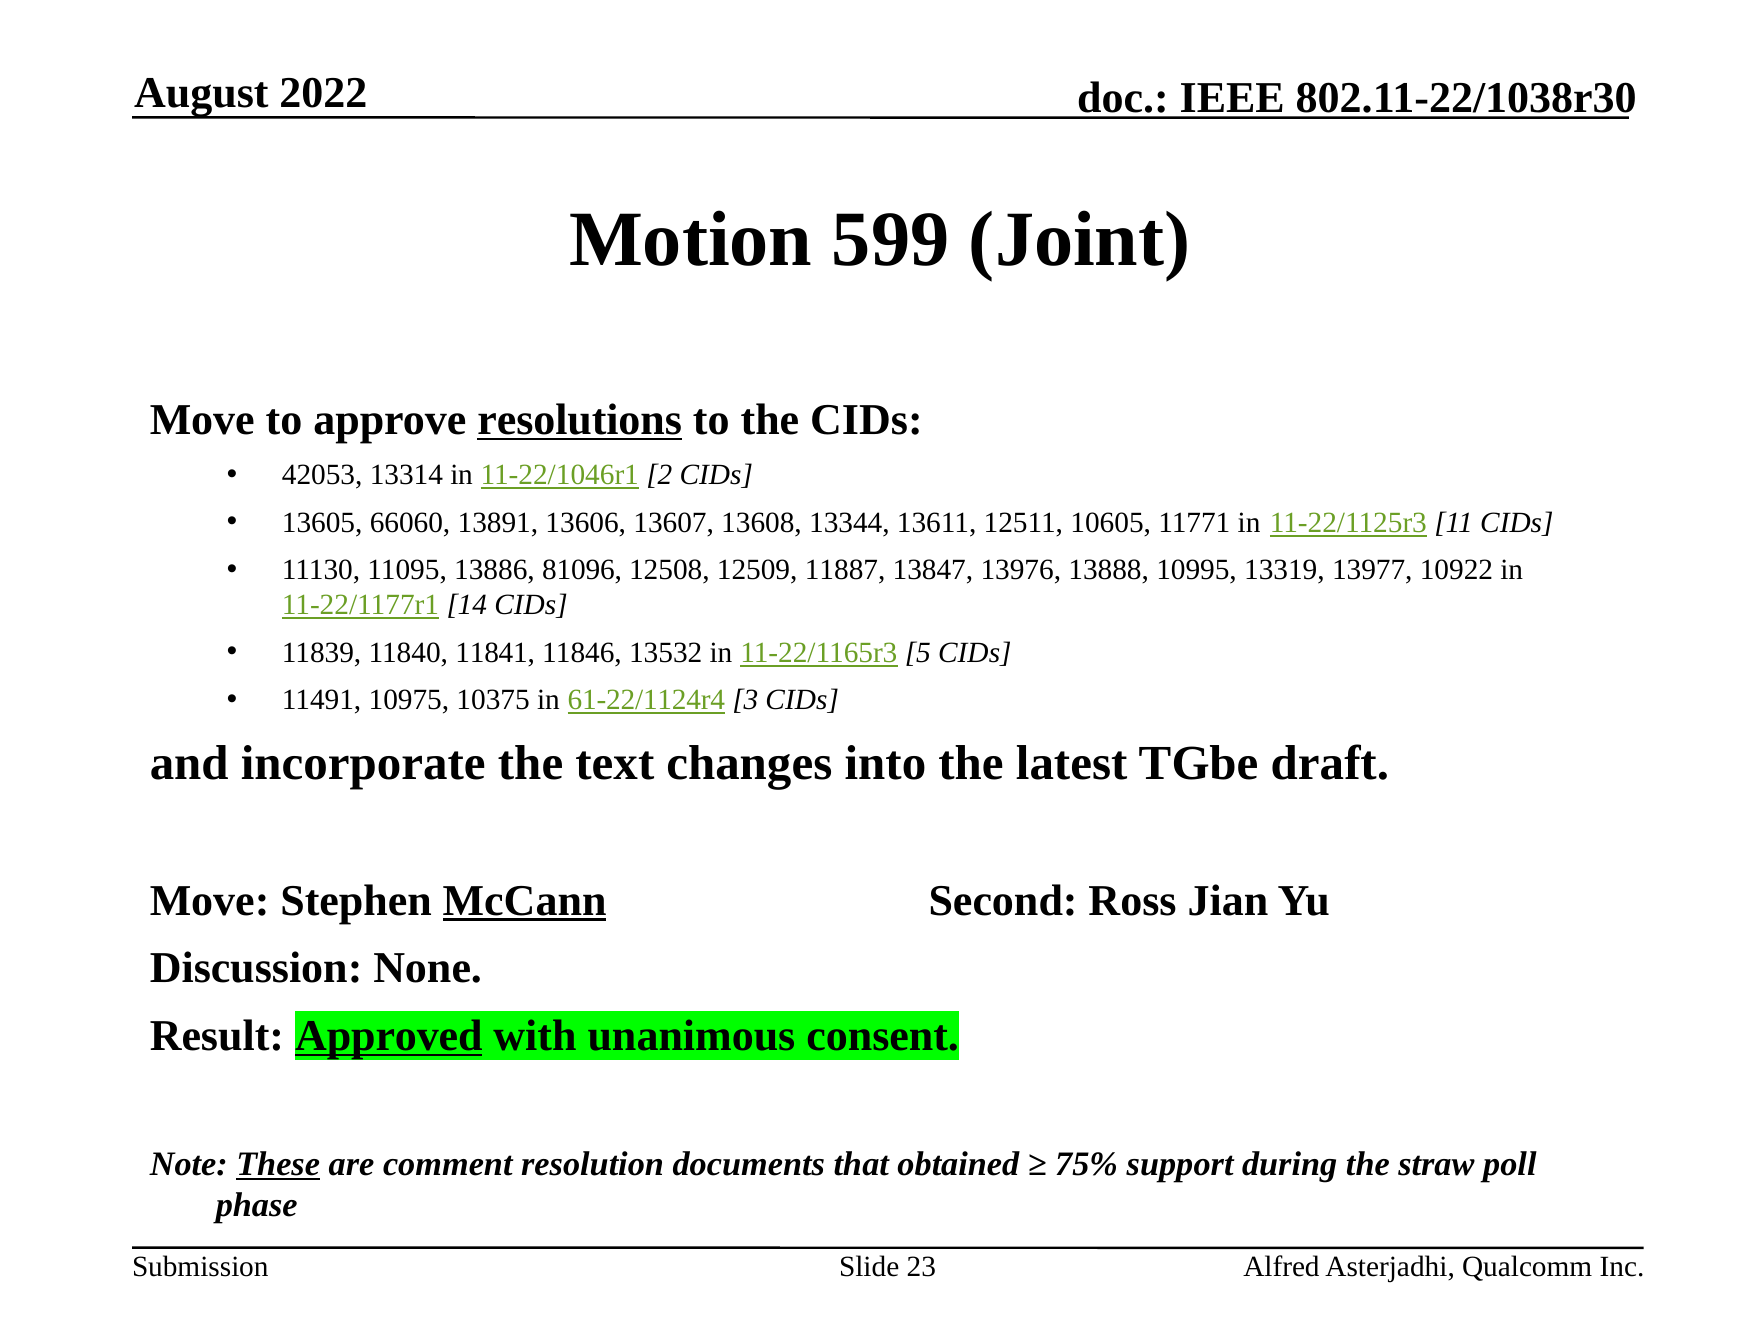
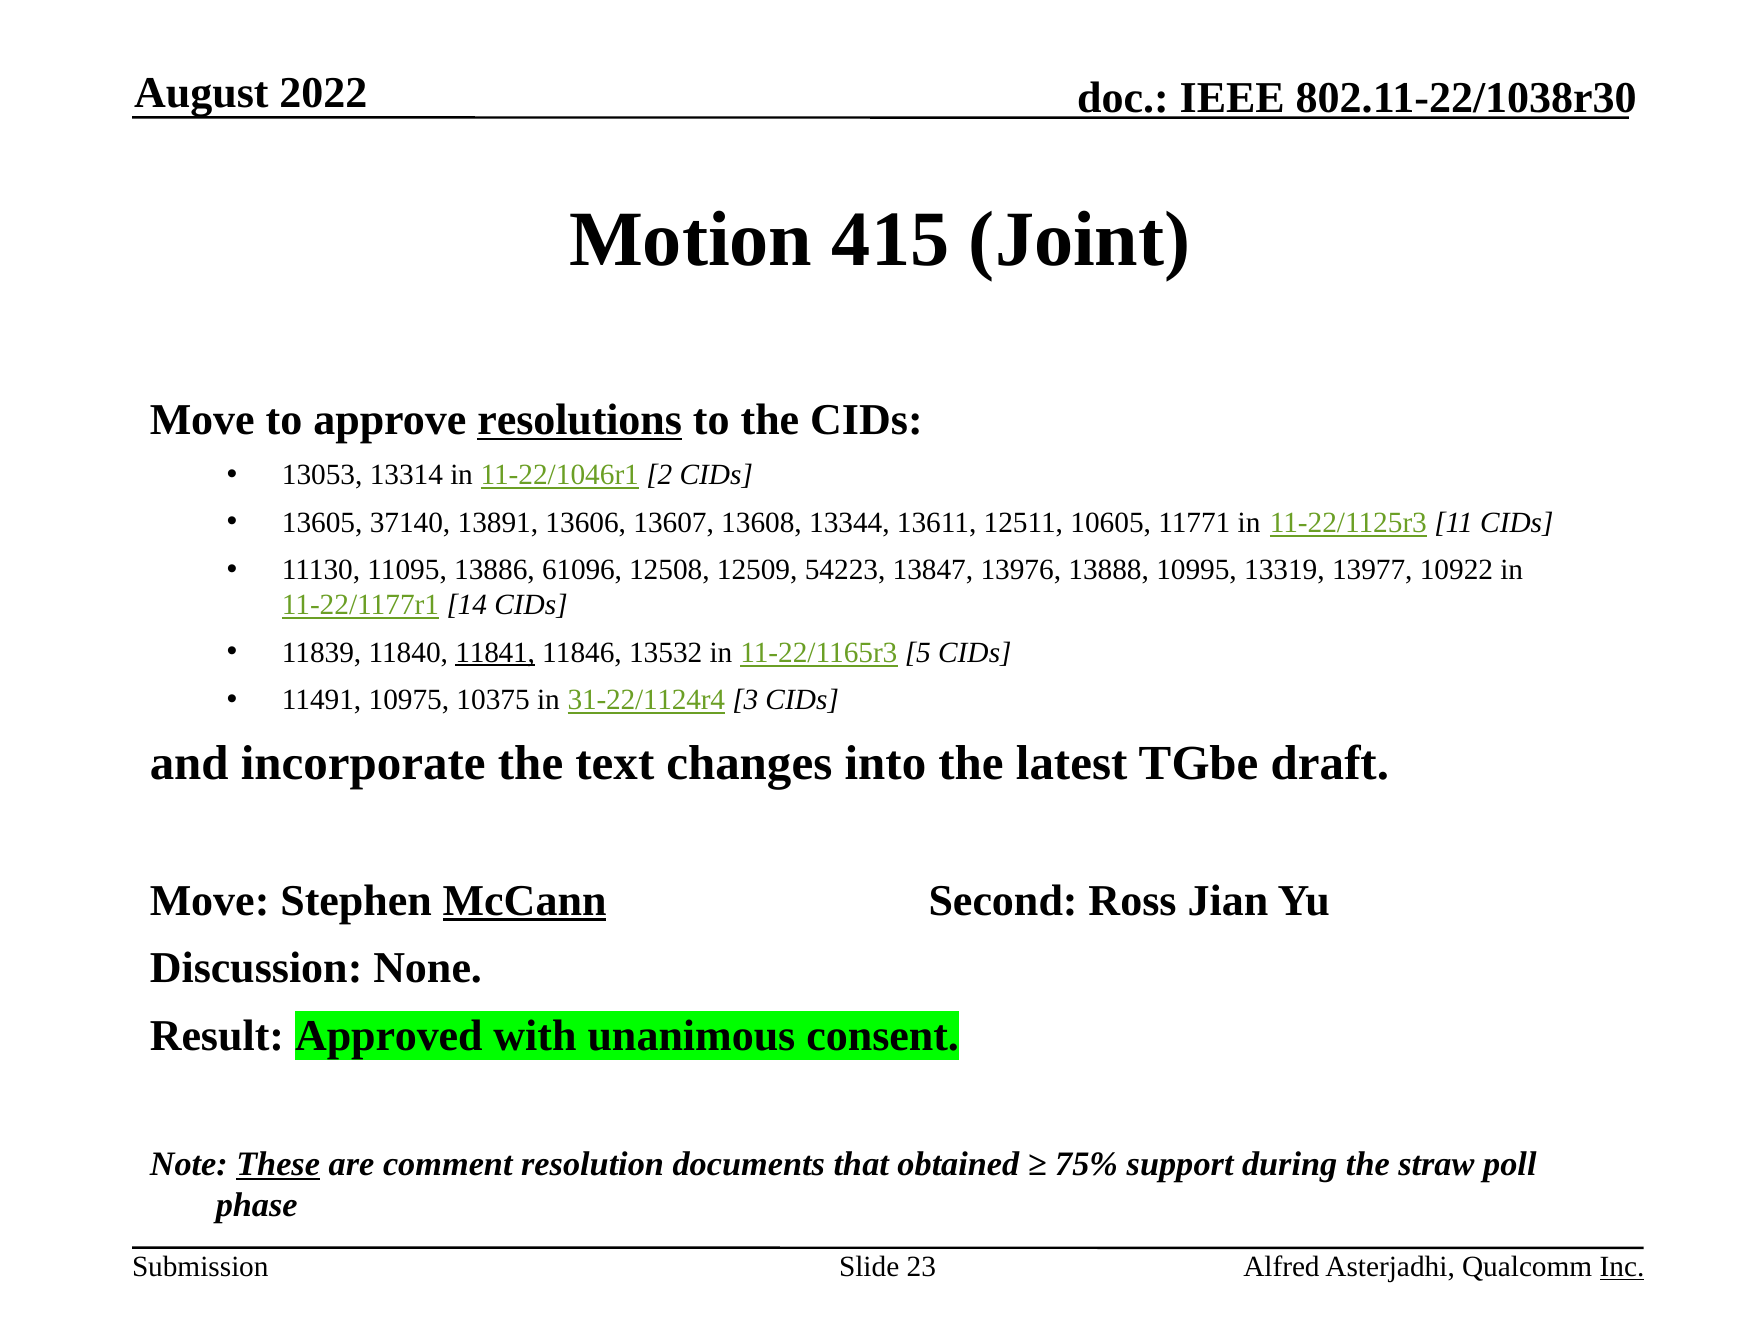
599: 599 -> 415
42053: 42053 -> 13053
66060: 66060 -> 37140
81096: 81096 -> 61096
11887: 11887 -> 54223
11841 underline: none -> present
61-22/1124r4: 61-22/1124r4 -> 31-22/1124r4
Approved underline: present -> none
Inc underline: none -> present
